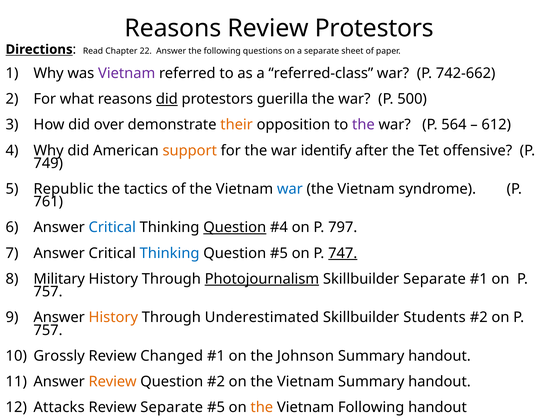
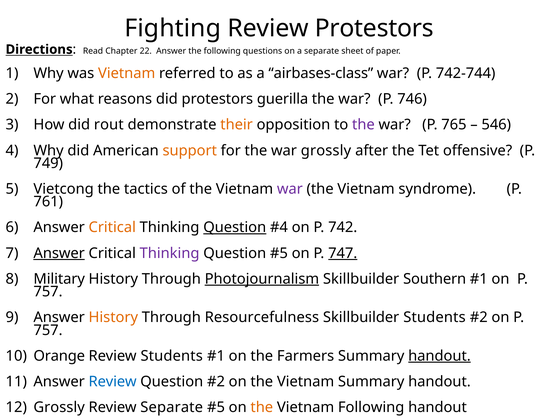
Reasons at (173, 28): Reasons -> Fighting
Vietnam at (127, 73) colour: purple -> orange
referred-class: referred-class -> airbases-class
742-662: 742-662 -> 742-744
did at (167, 99) underline: present -> none
500: 500 -> 746
over: over -> rout
564: 564 -> 765
612: 612 -> 546
war identify: identify -> grossly
Republic: Republic -> Vietcong
war at (290, 189) colour: blue -> purple
Critical at (112, 227) colour: blue -> orange
797: 797 -> 742
Answer at (59, 253) underline: none -> present
Thinking at (170, 253) colour: blue -> purple
Skillbuilder Separate: Separate -> Southern
Underestimated: Underestimated -> Resourcefulness
Grossly: Grossly -> Orange
Review Changed: Changed -> Students
Johnson: Johnson -> Farmers
handout at (439, 355) underline: none -> present
Review at (113, 381) colour: orange -> blue
Attacks at (59, 407): Attacks -> Grossly
